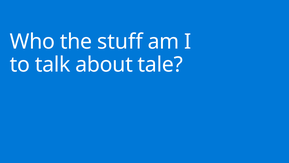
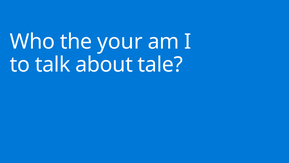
stuff: stuff -> your
